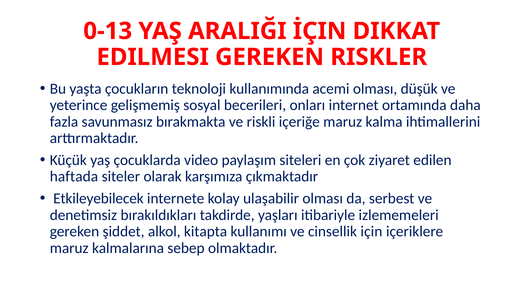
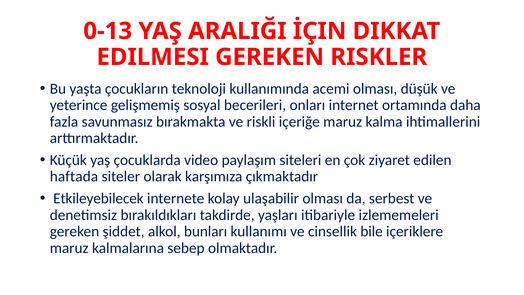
kitapta: kitapta -> bunları
için: için -> bile
